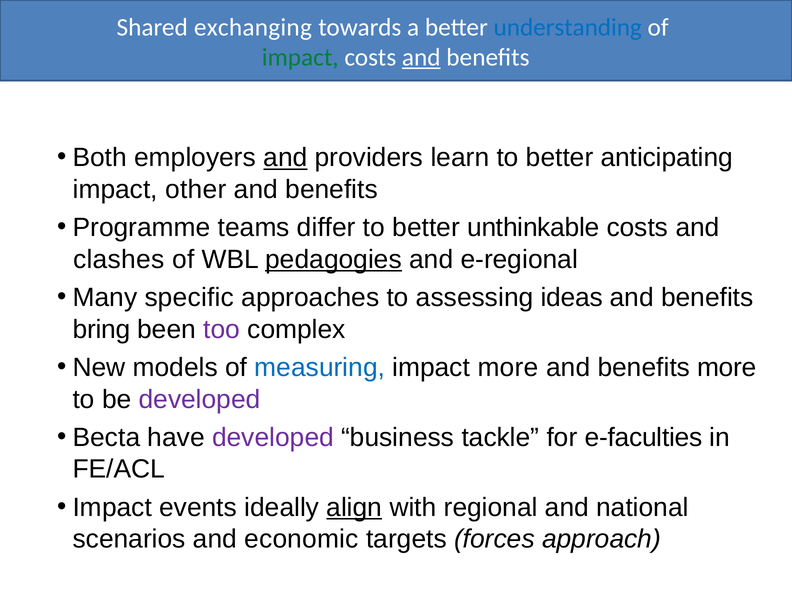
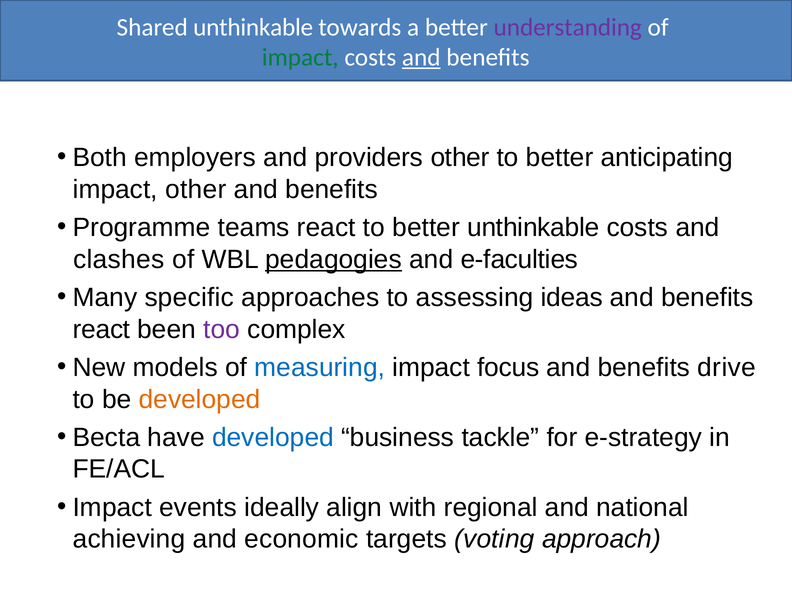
Shared exchanging: exchanging -> unthinkable
understanding colour: blue -> purple
and at (285, 158) underline: present -> none
providers learn: learn -> other
teams differ: differ -> react
e-regional: e-regional -> e-faculties
bring at (101, 329): bring -> react
impact more: more -> focus
benefits more: more -> drive
developed at (200, 399) colour: purple -> orange
developed at (273, 438) colour: purple -> blue
e-faculties: e-faculties -> e-strategy
align underline: present -> none
scenarios: scenarios -> achieving
forces: forces -> voting
